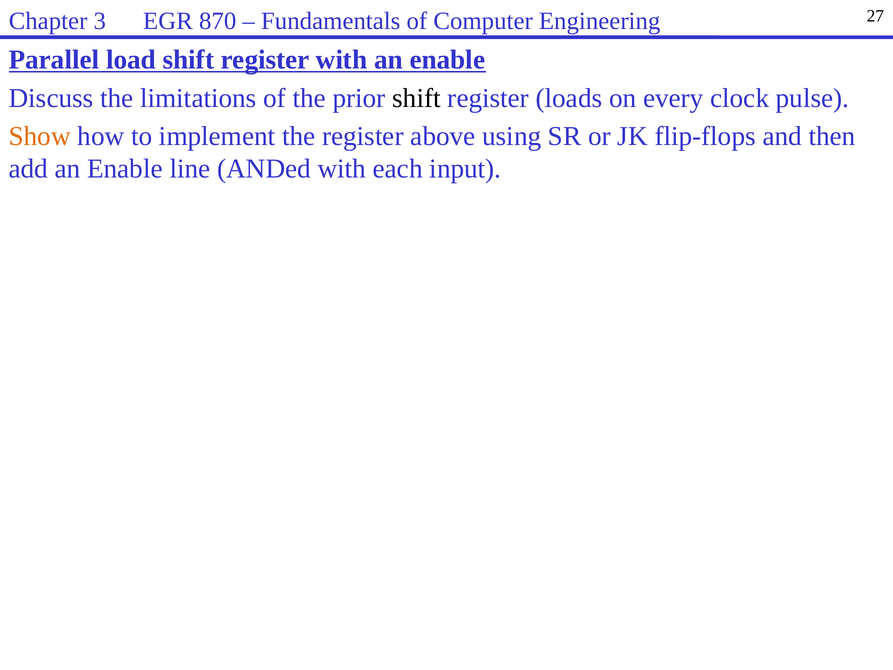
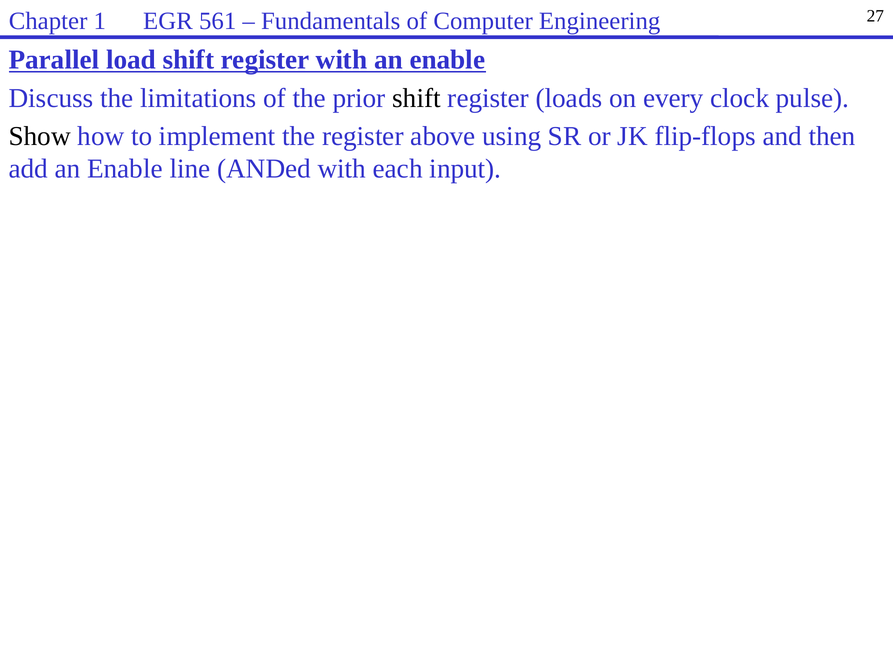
3: 3 -> 1
870: 870 -> 561
Show colour: orange -> black
